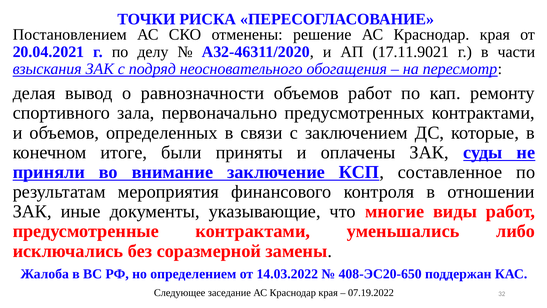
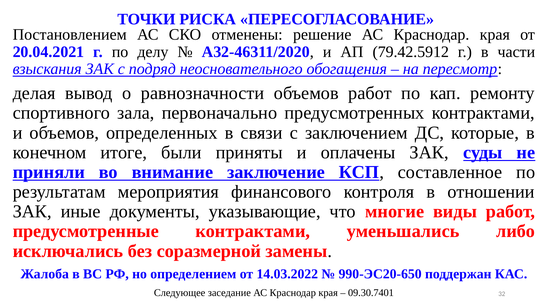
17.11.9021: 17.11.9021 -> 79.42.5912
408-ЭС20-650: 408-ЭС20-650 -> 990-ЭС20-650
07.19.2022: 07.19.2022 -> 09.30.7401
